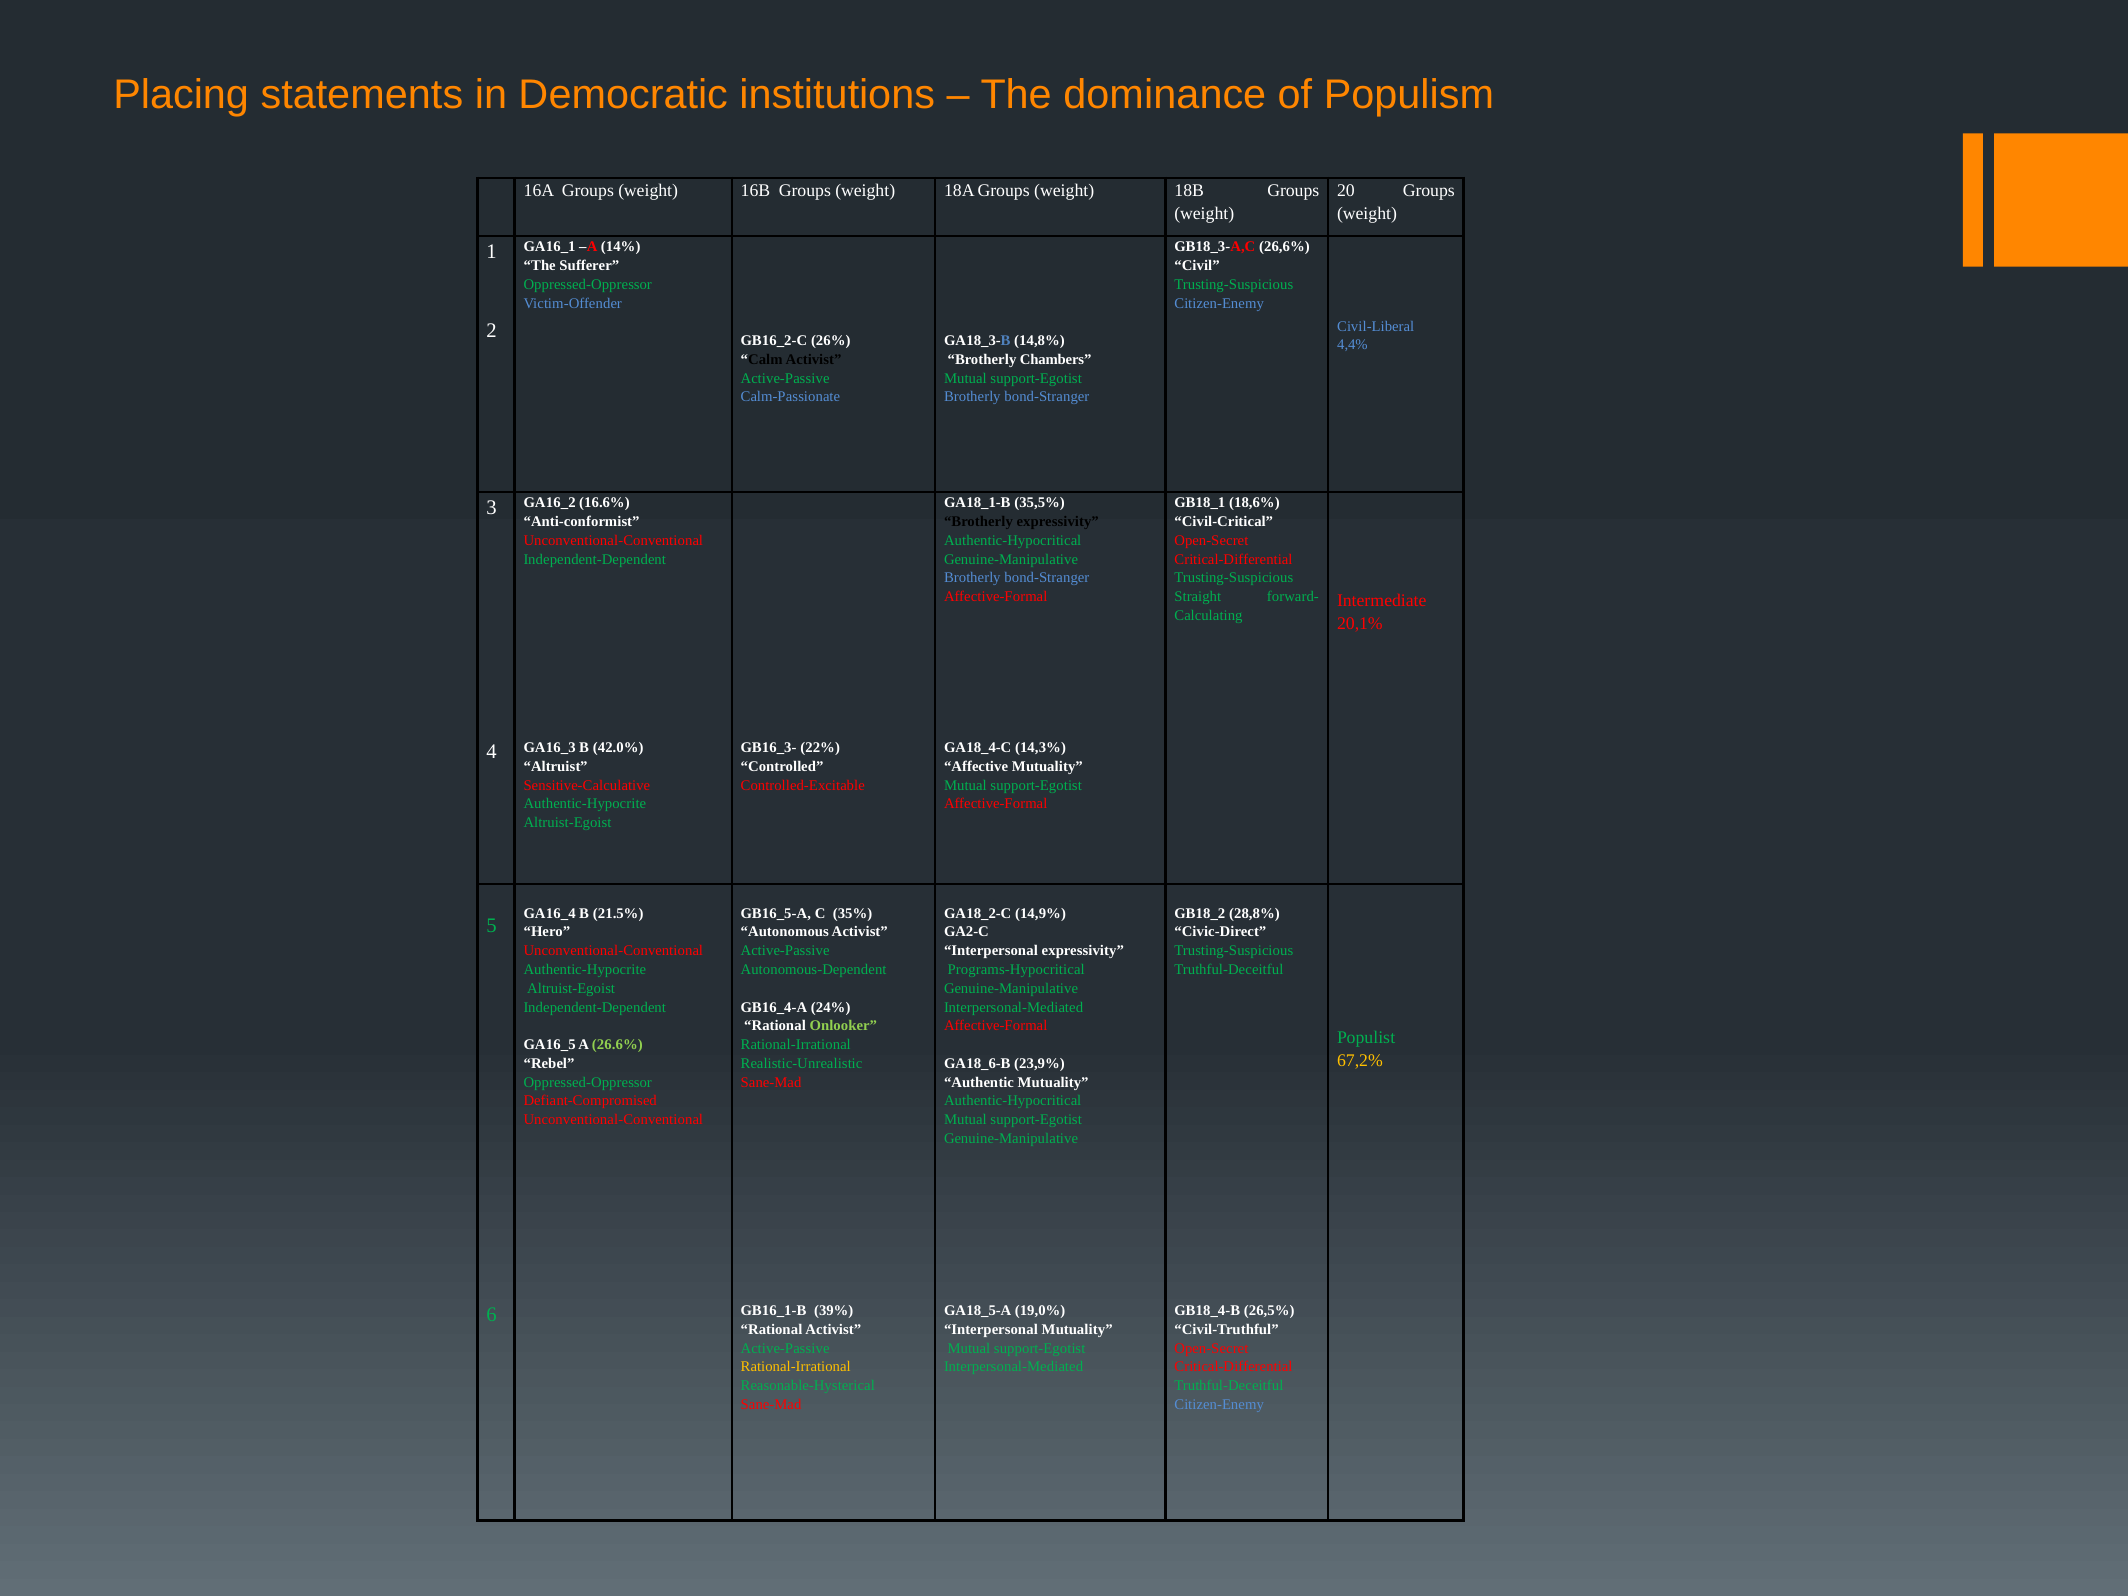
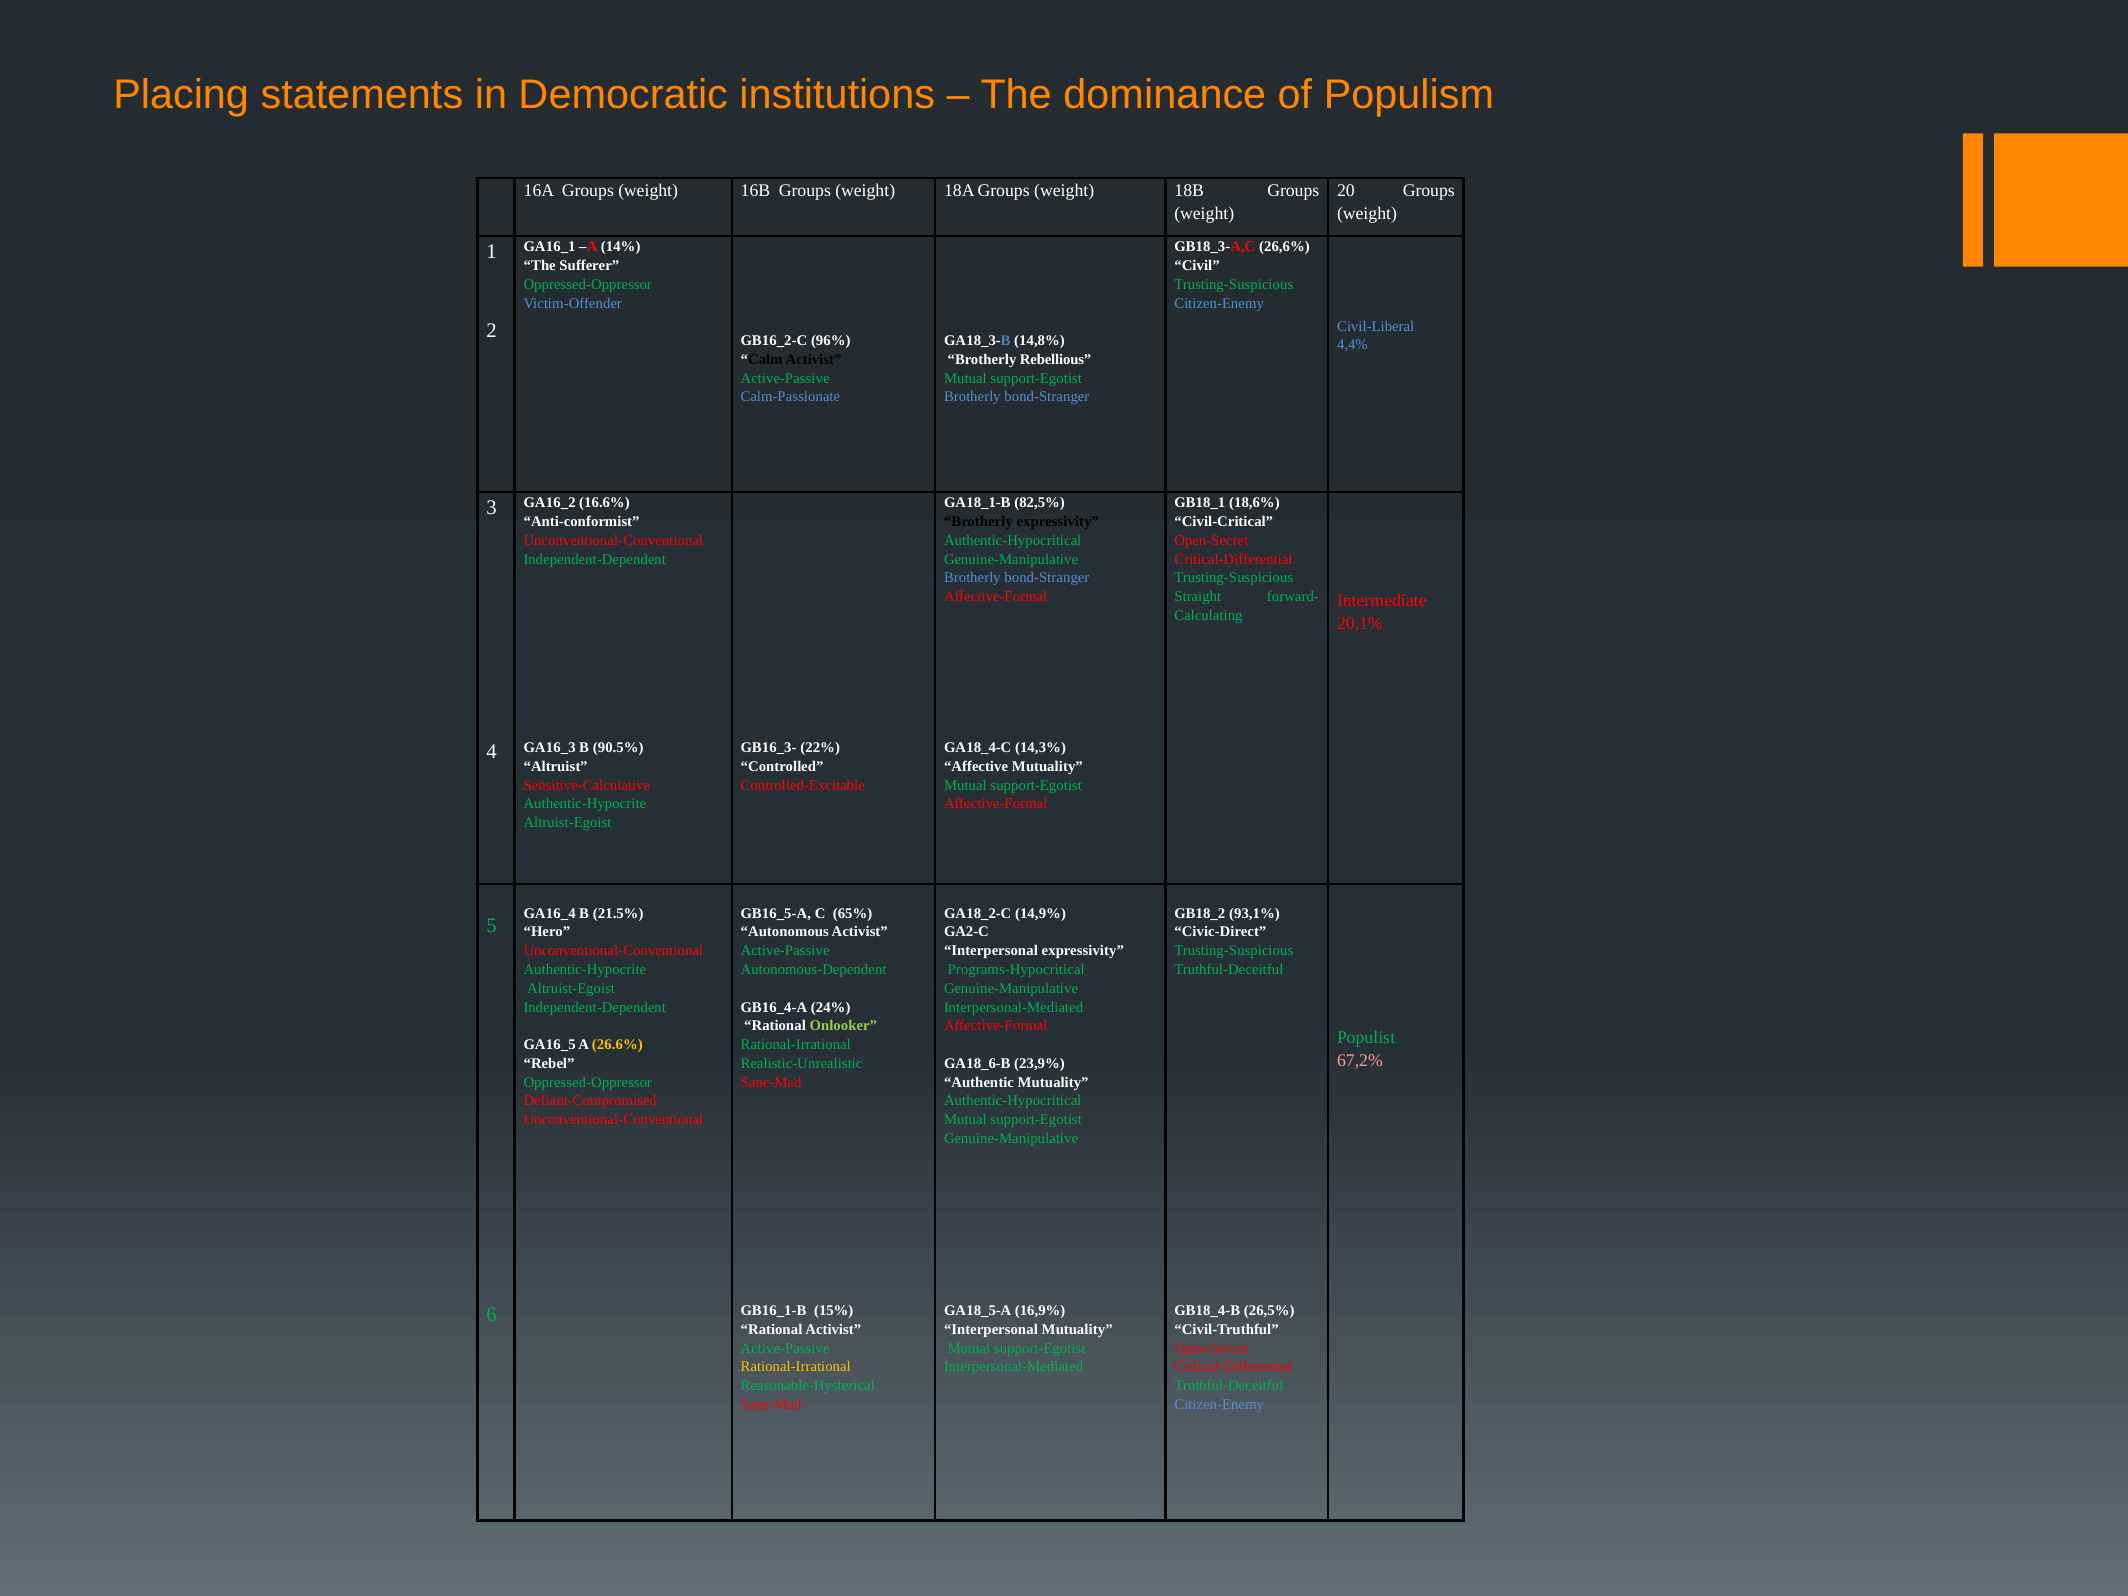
26%: 26% -> 96%
Chambers: Chambers -> Rebellious
35,5%: 35,5% -> 82,5%
42.0%: 42.0% -> 90.5%
35%: 35% -> 65%
28,8%: 28,8% -> 93,1%
26.6% colour: light green -> yellow
67,2% colour: yellow -> pink
19,0%: 19,0% -> 16,9%
39%: 39% -> 15%
